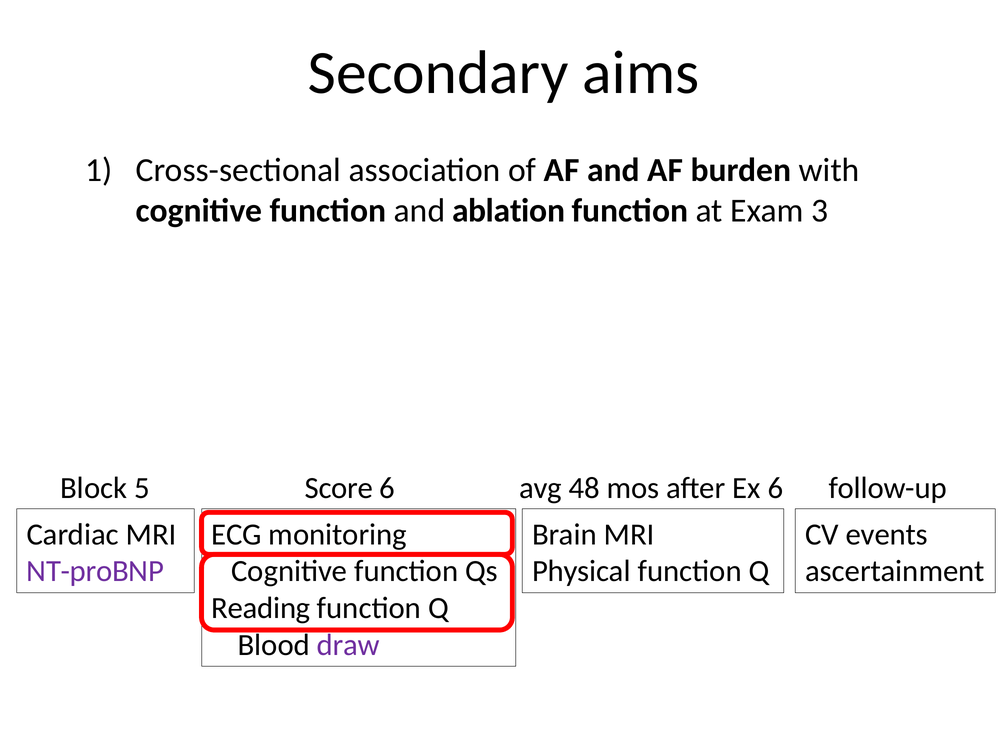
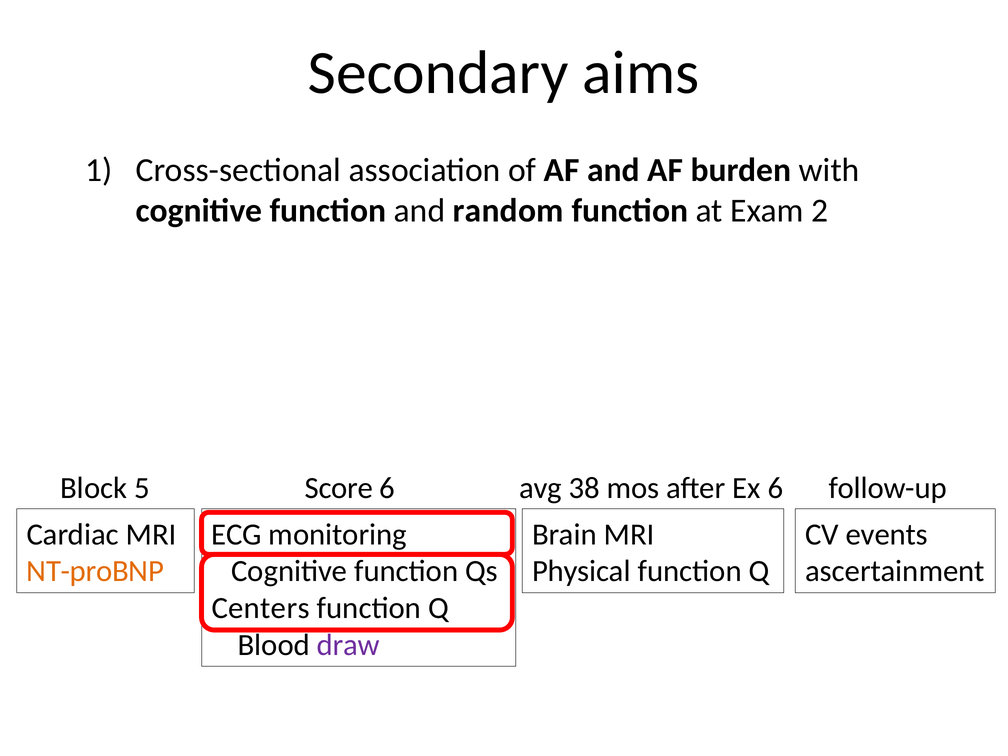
ablation: ablation -> random
3: 3 -> 2
48: 48 -> 38
NT-proBNP colour: purple -> orange
Reading: Reading -> Centers
